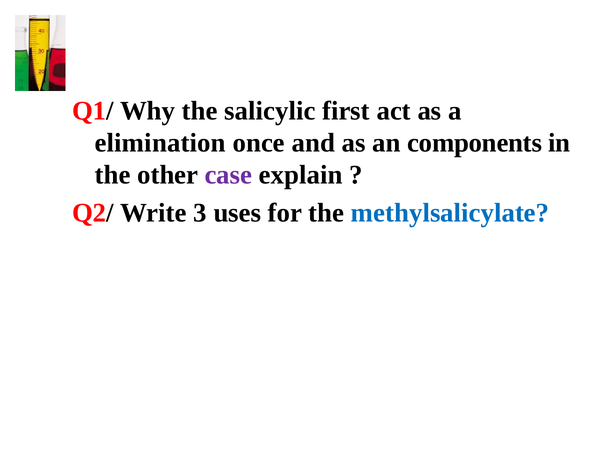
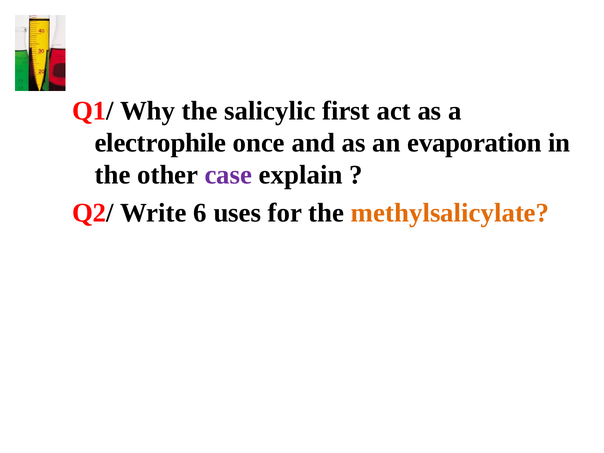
elimination: elimination -> electrophile
components: components -> evaporation
3: 3 -> 6
methylsalicylate colour: blue -> orange
